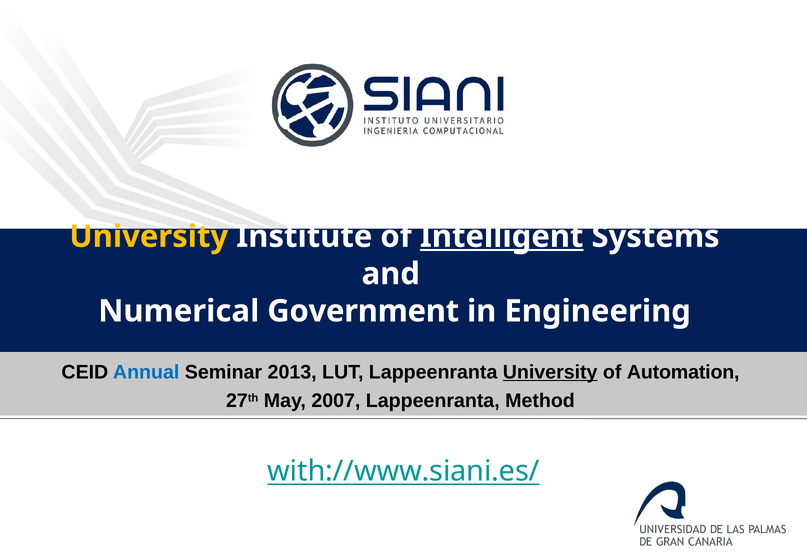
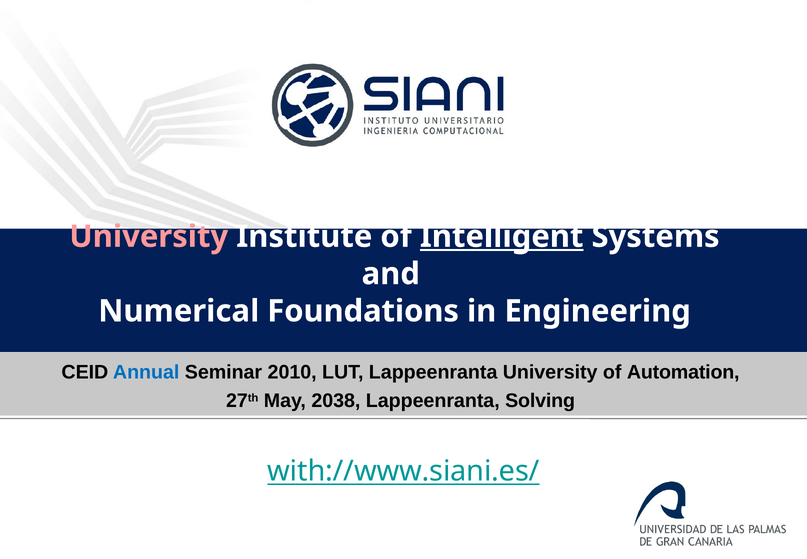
University at (149, 236) colour: yellow -> pink
Government: Government -> Foundations
2013: 2013 -> 2010
University at (550, 372) underline: present -> none
2007: 2007 -> 2038
Method: Method -> Solving
